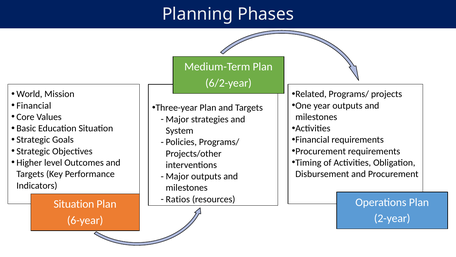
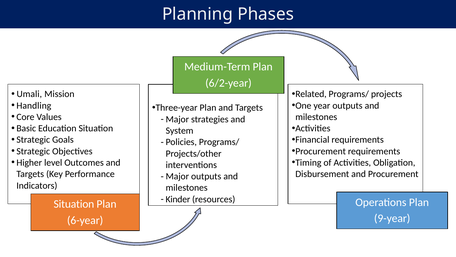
World: World -> Umali
Financial at (34, 105): Financial -> Handling
Ratios: Ratios -> Kinder
2-year: 2-year -> 9-year
